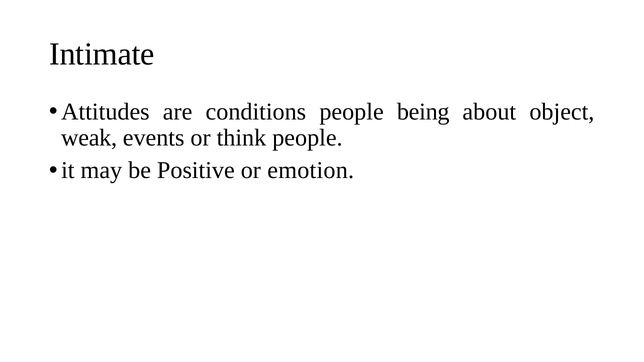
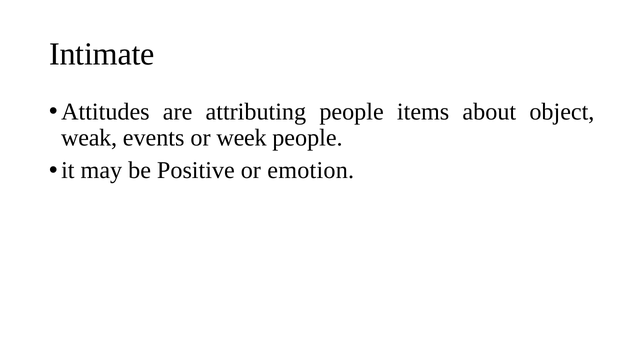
conditions: conditions -> attributing
being: being -> items
think: think -> week
